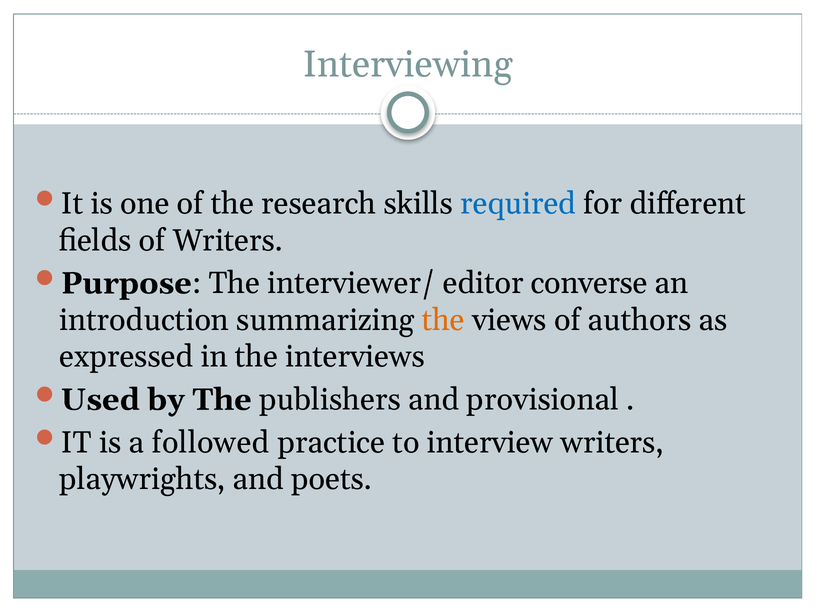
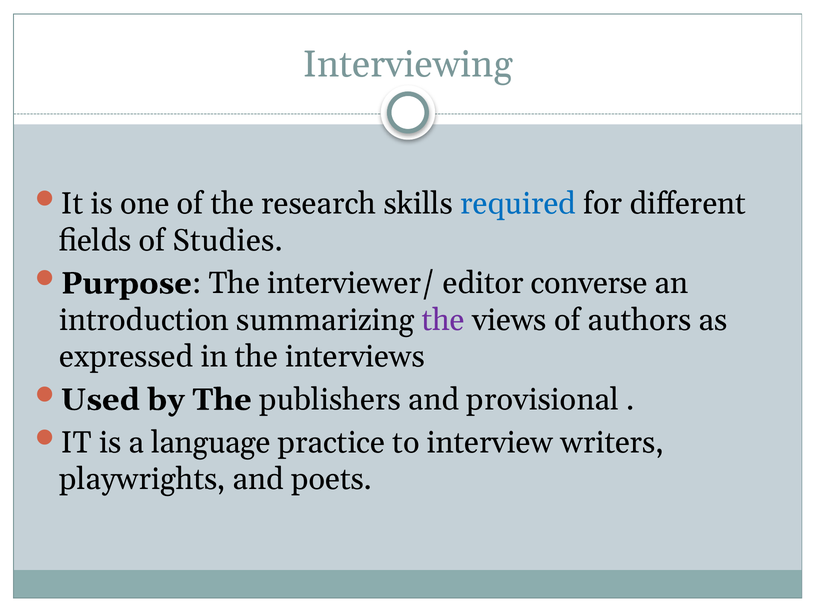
of Writers: Writers -> Studies
the at (443, 320) colour: orange -> purple
followed: followed -> language
